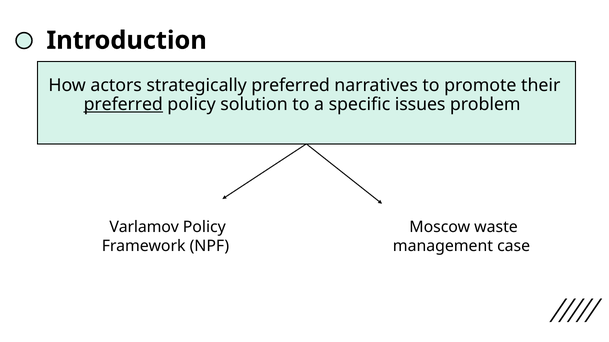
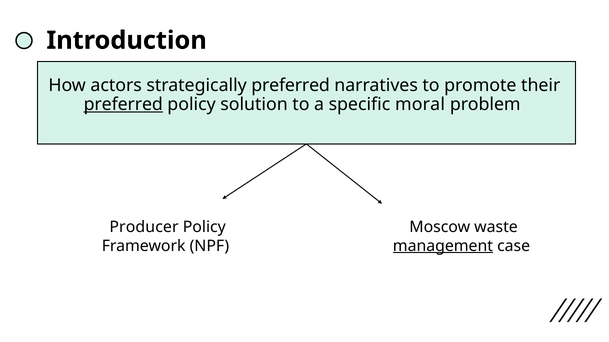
issues: issues -> moral
Varlamov: Varlamov -> Producer
management underline: none -> present
